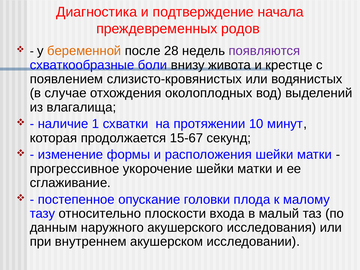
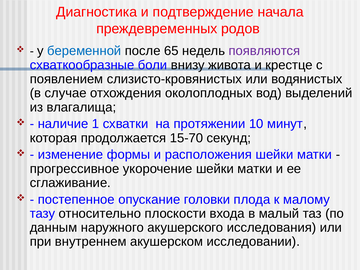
беременной colour: orange -> blue
28: 28 -> 65
15-67: 15-67 -> 15-70
